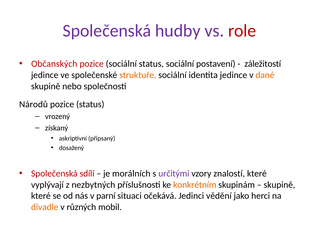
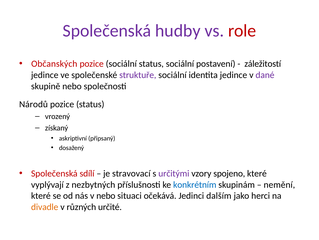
struktuře colour: orange -> purple
dané colour: orange -> purple
morálních: morálních -> stravovací
znalostí: znalostí -> spojeno
konkrétním colour: orange -> blue
skupině at (279, 184): skupině -> nemění
v parní: parní -> nebo
vědění: vědění -> dalším
mobil: mobil -> určité
